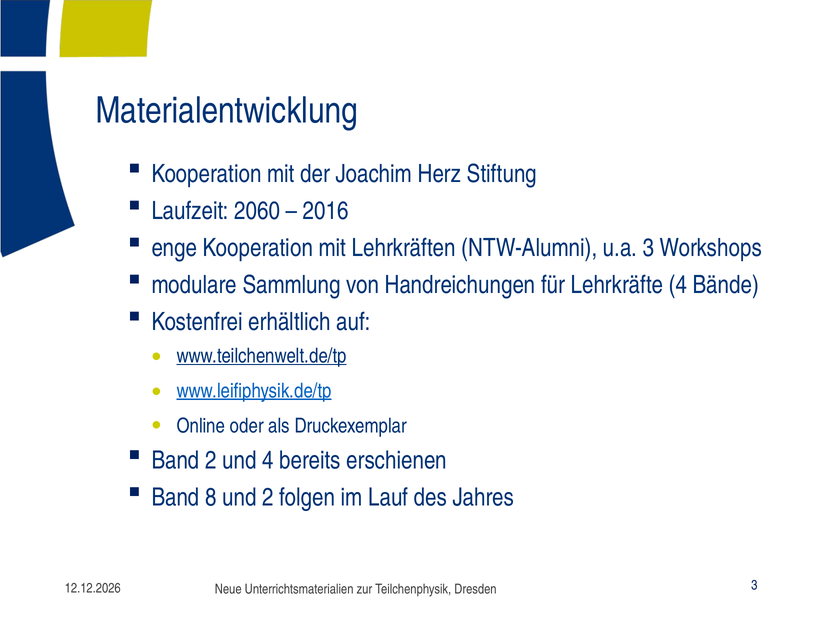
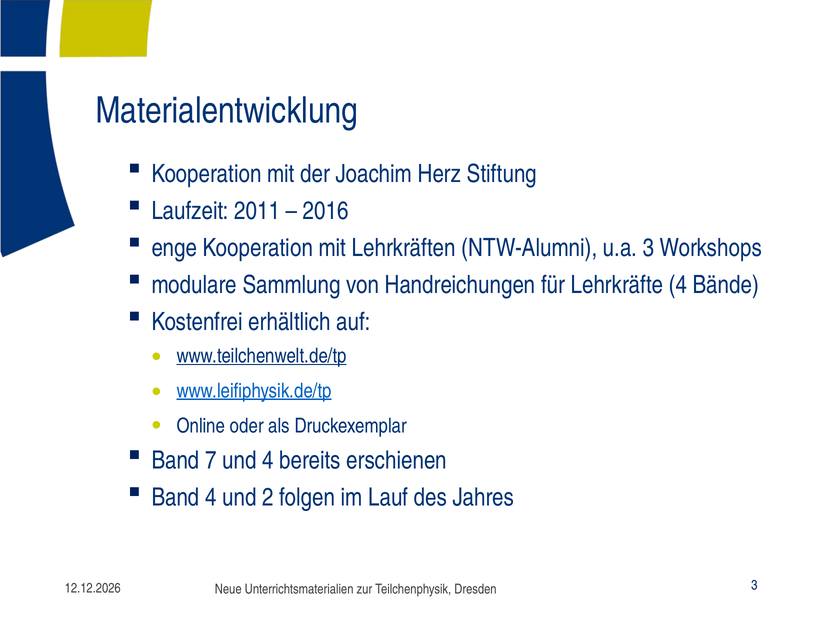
2060: 2060 -> 2011
Band 2: 2 -> 7
Band 8: 8 -> 4
